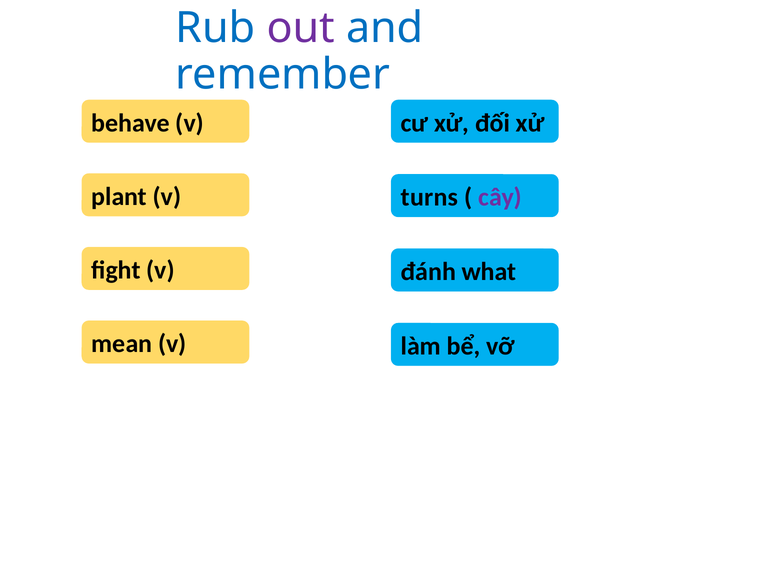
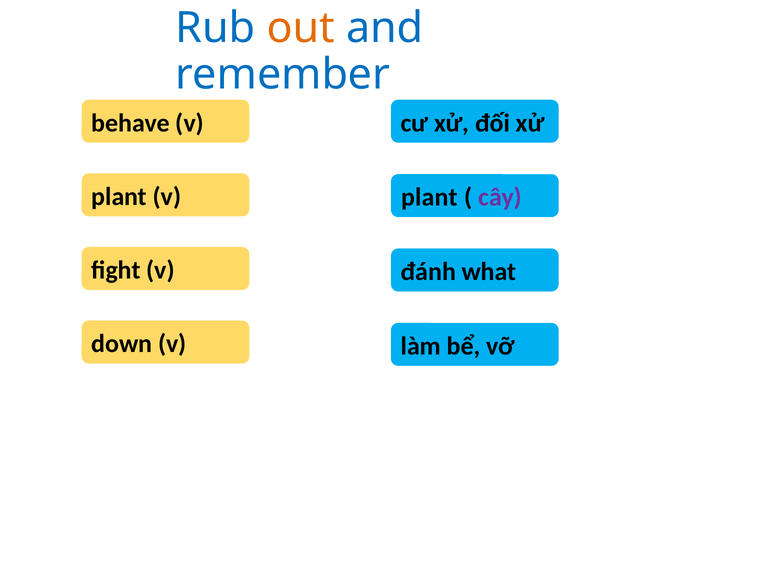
out colour: purple -> orange
turns at (430, 197): turns -> plant
mean: mean -> down
